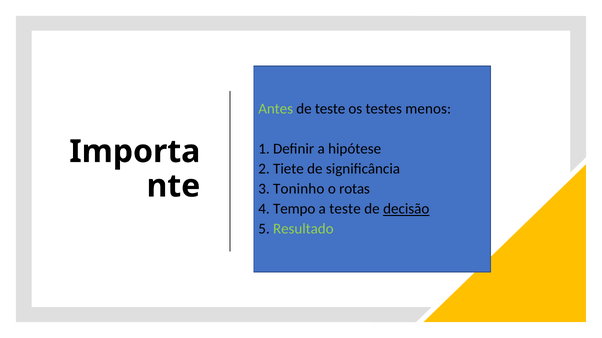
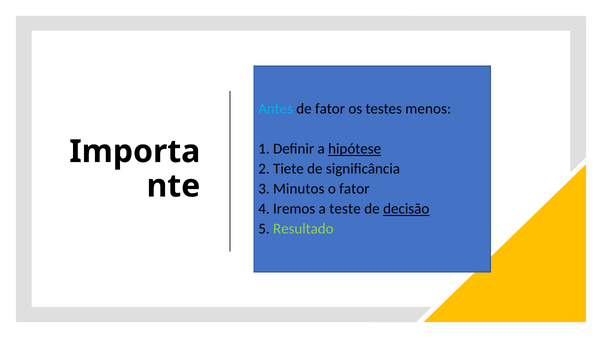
Antes colour: light green -> light blue
de teste: teste -> fator
hipótese underline: none -> present
Toninho: Toninho -> Minutos
o rotas: rotas -> fator
Tempo: Tempo -> Iremos
